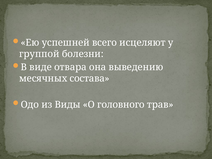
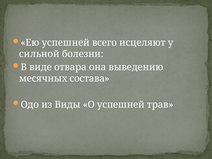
группой: группой -> сильной
О головного: головного -> успешней
